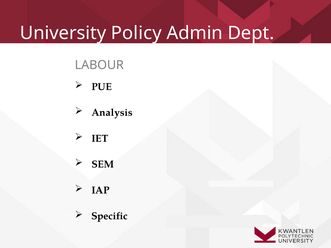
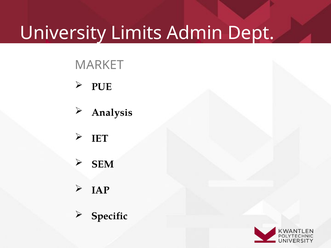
Policy: Policy -> Limits
LABOUR: LABOUR -> MARKET
